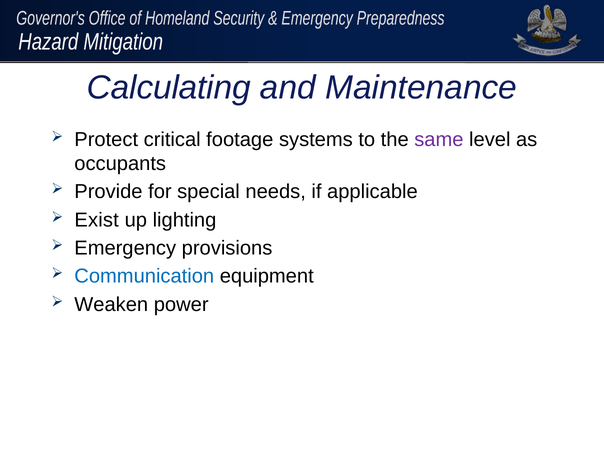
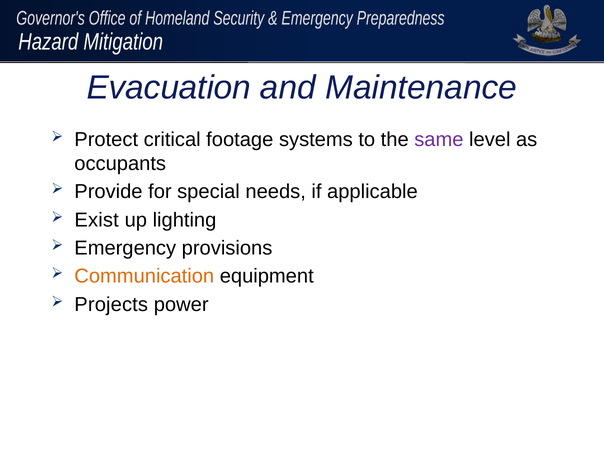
Calculating: Calculating -> Evacuation
Communication colour: blue -> orange
Weaken: Weaken -> Projects
